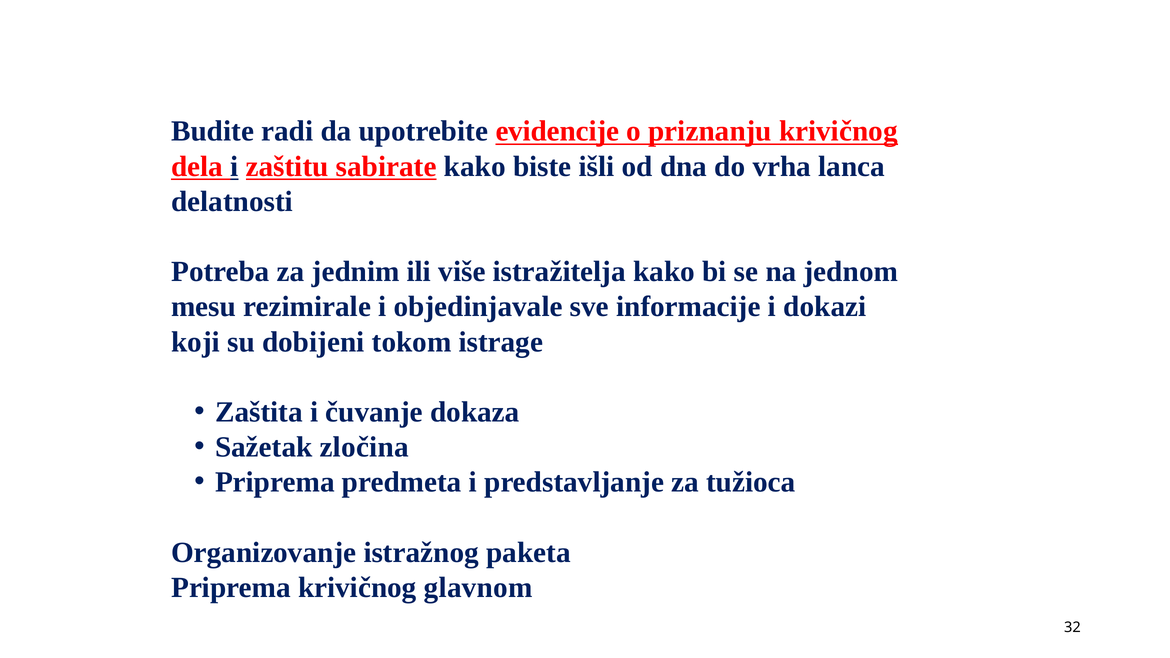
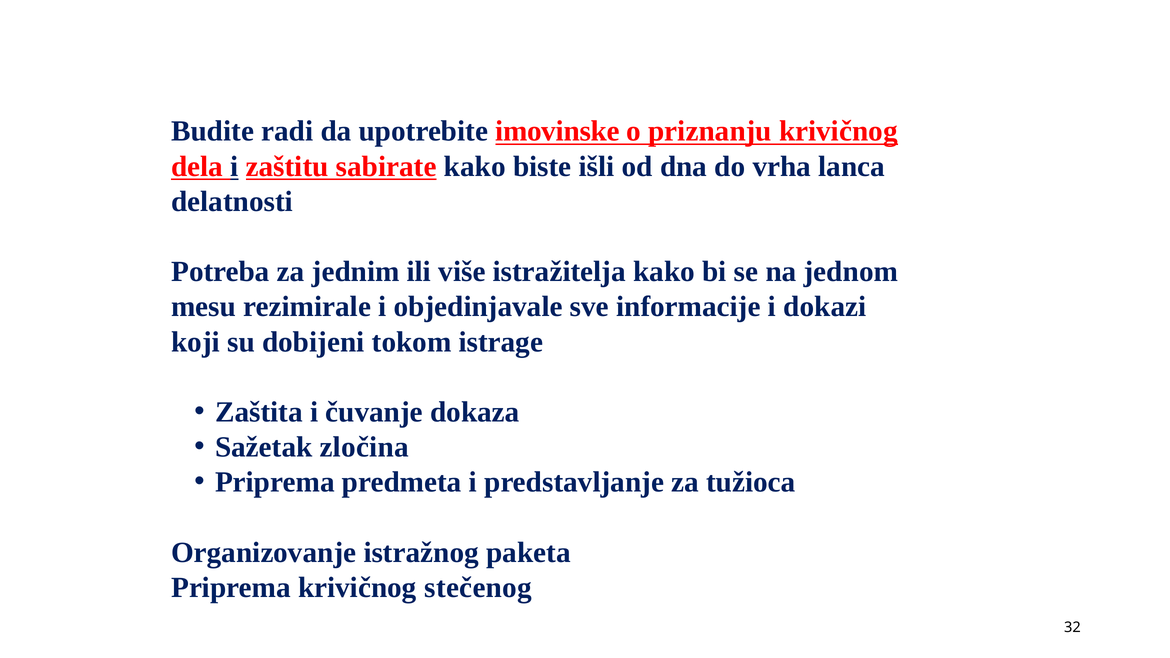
evidencije: evidencije -> imovinske
glavnom: glavnom -> stečenog
